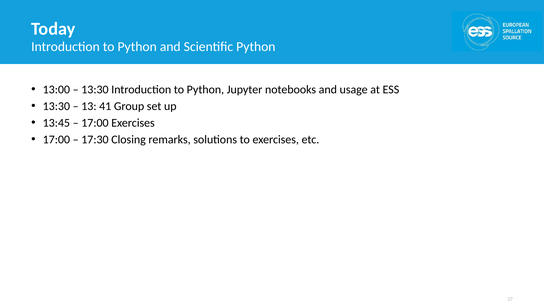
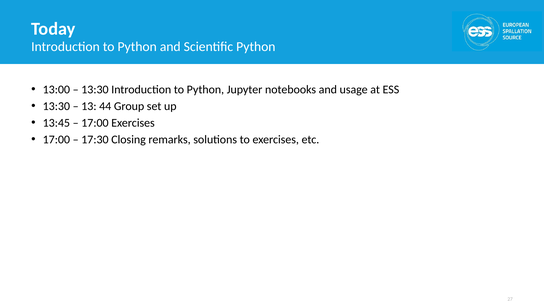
41: 41 -> 44
